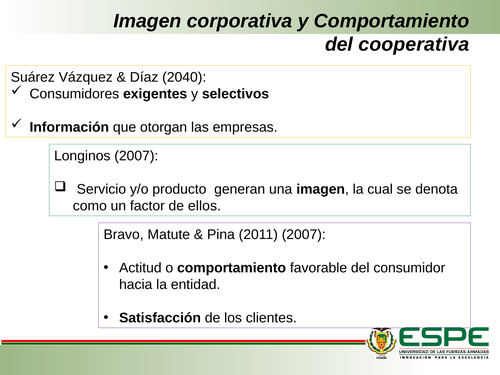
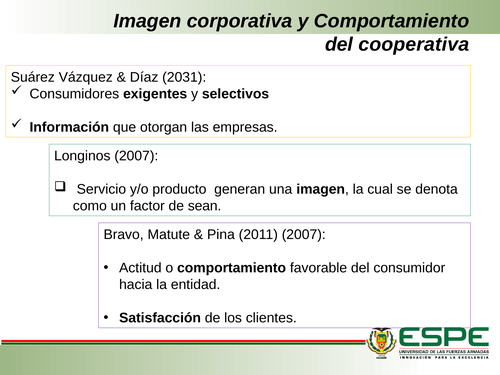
2040: 2040 -> 2031
ellos: ellos -> sean
